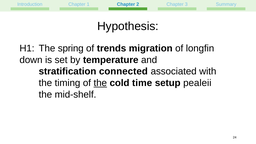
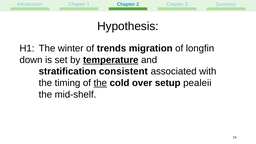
spring: spring -> winter
temperature underline: none -> present
connected: connected -> consistent
time: time -> over
